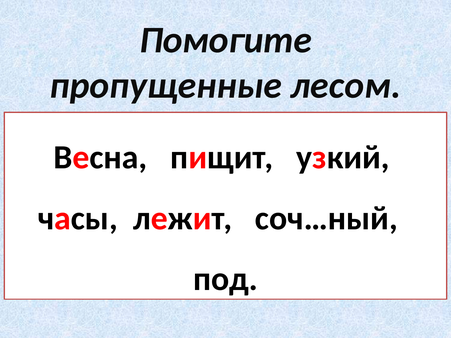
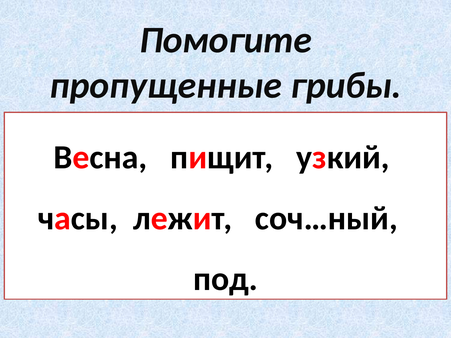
лесом: лесом -> грибы
